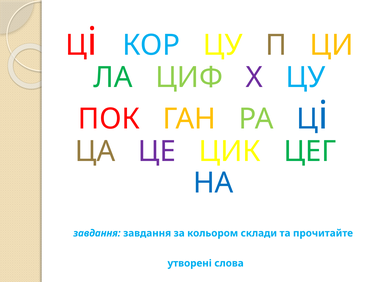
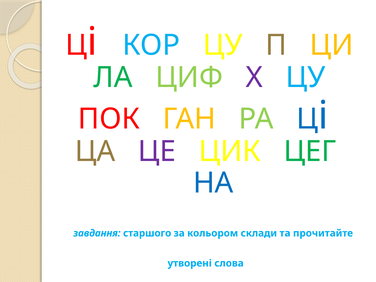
завдання завдання: завдання -> старшого
